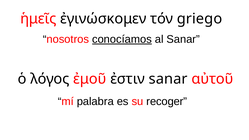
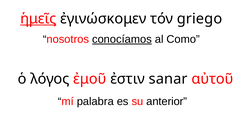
ἡμεῖς underline: none -> present
al Sanar: Sanar -> Como
recoger: recoger -> anterior
